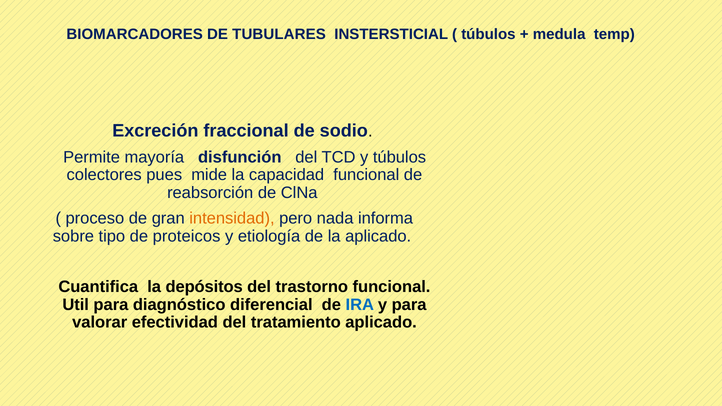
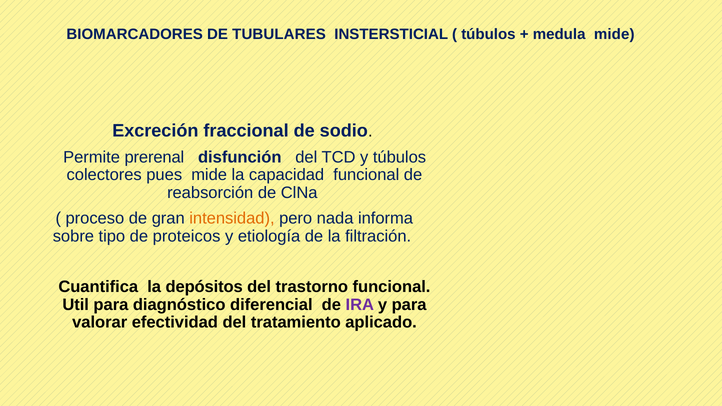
medula temp: temp -> mide
mayoría: mayoría -> prerenal
la aplicado: aplicado -> filtración
IRA colour: blue -> purple
